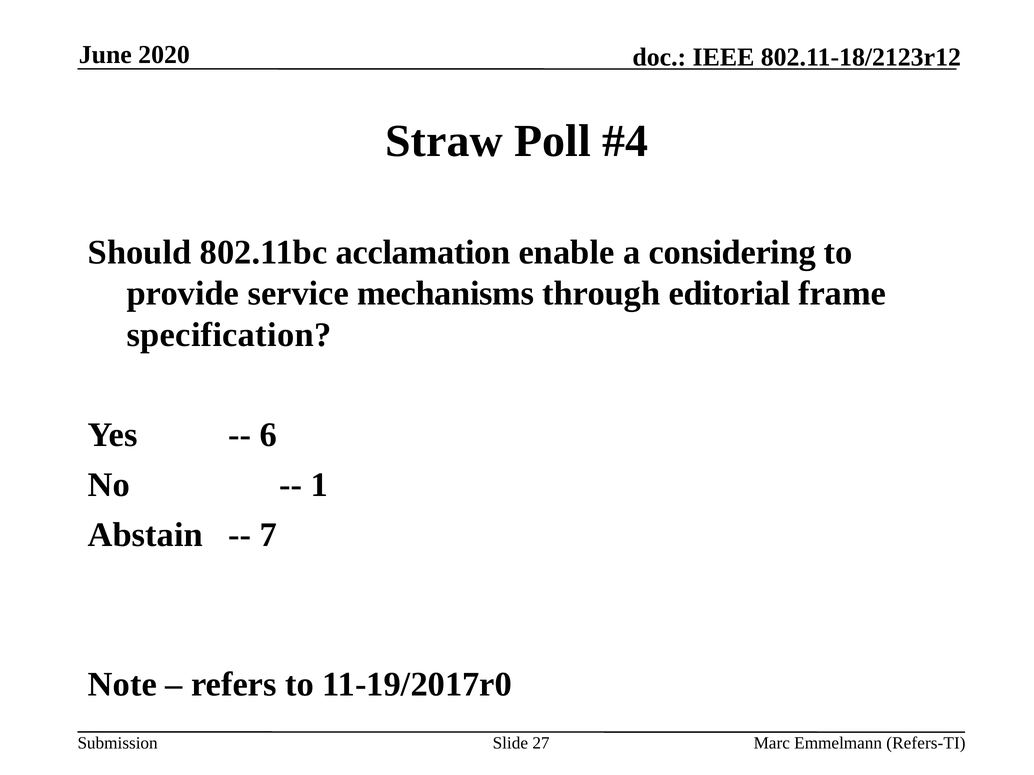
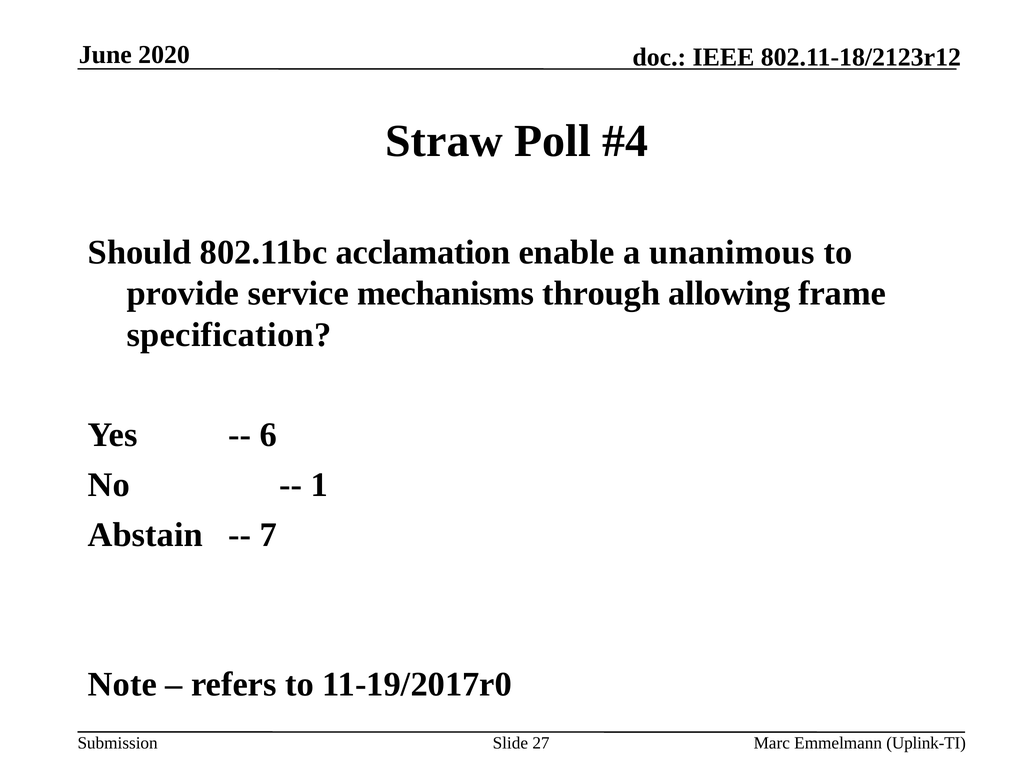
considering: considering -> unanimous
editorial: editorial -> allowing
Refers-TI: Refers-TI -> Uplink-TI
